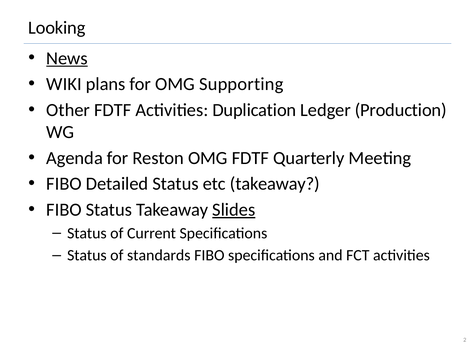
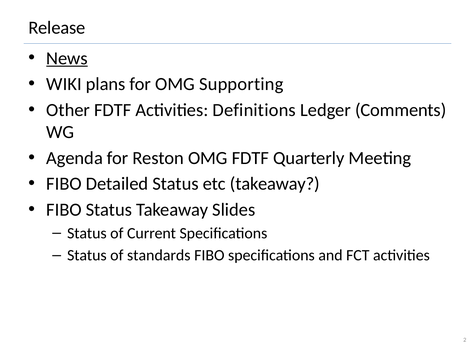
Looking: Looking -> Release
Duplication: Duplication -> Definitions
Production: Production -> Comments
Slides underline: present -> none
